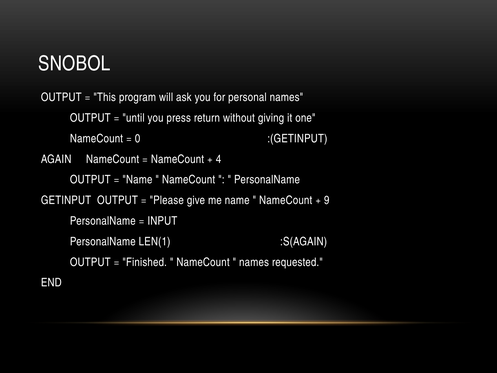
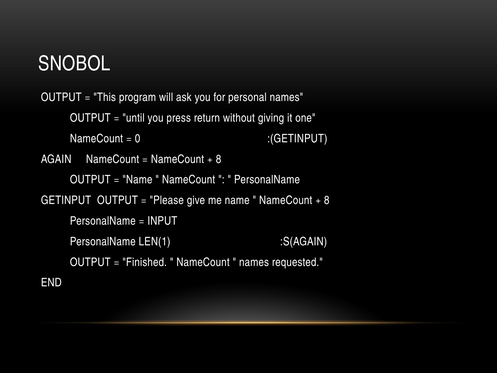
4 at (219, 159): 4 -> 8
9 at (327, 200): 9 -> 8
